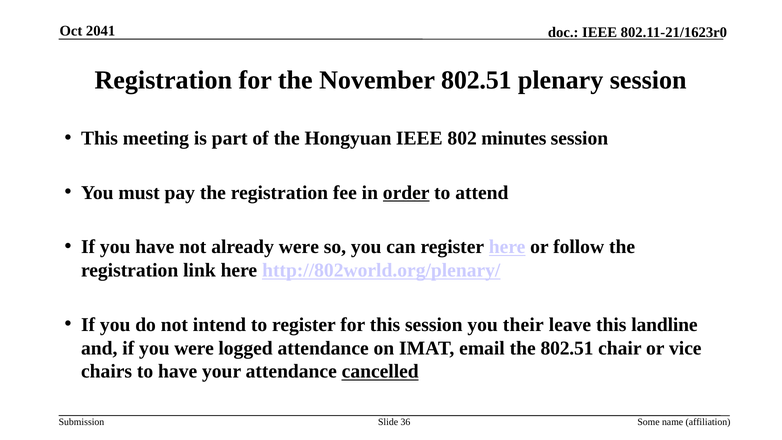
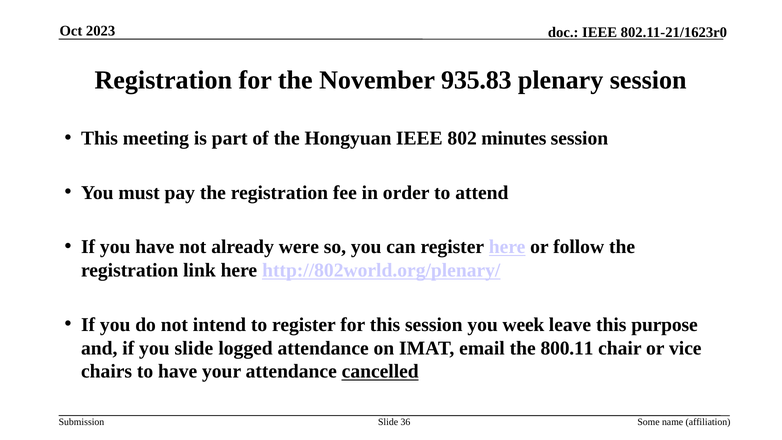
2041: 2041 -> 2023
November 802.51: 802.51 -> 935.83
order underline: present -> none
their: their -> week
landline: landline -> purpose
you were: were -> slide
the 802.51: 802.51 -> 800.11
